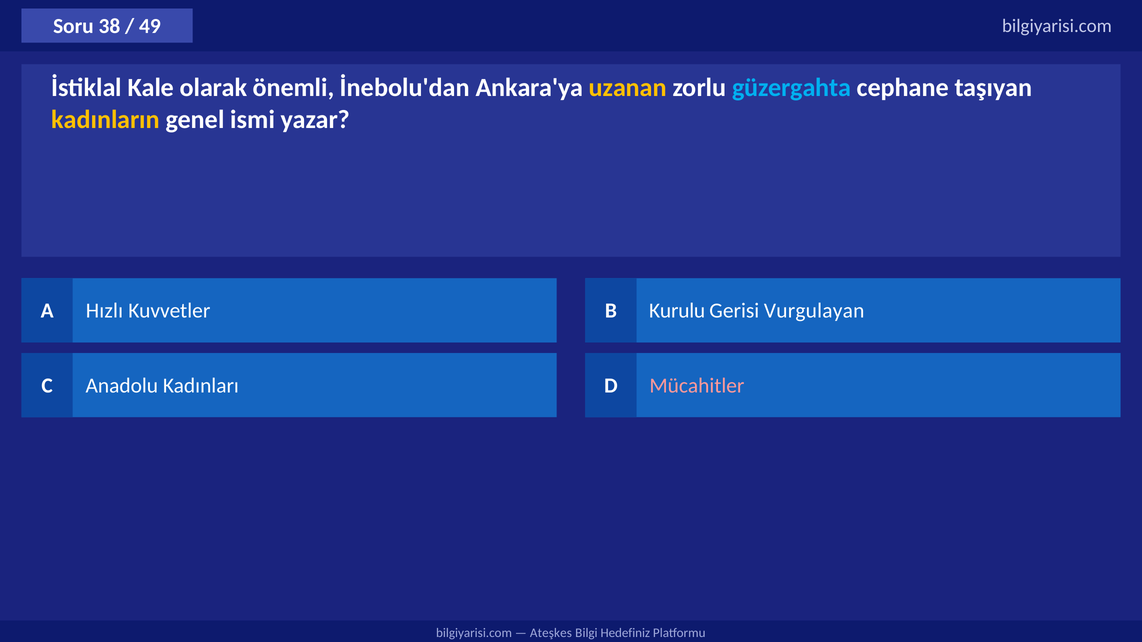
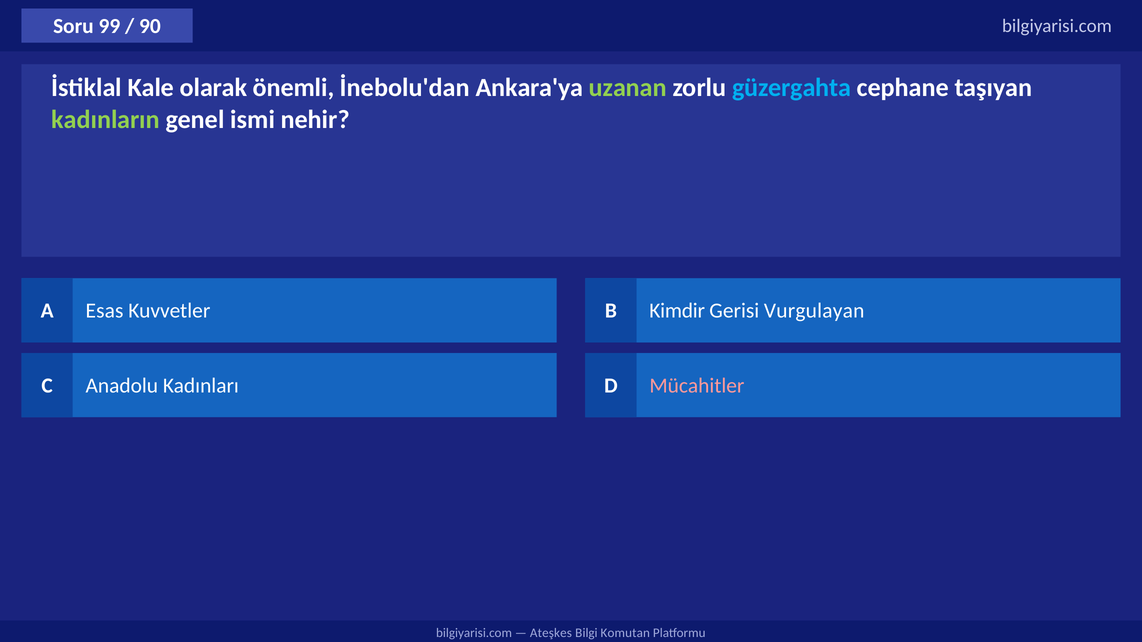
38: 38 -> 99
49: 49 -> 90
uzanan colour: yellow -> light green
kadınların colour: yellow -> light green
yazar: yazar -> nehir
Hızlı: Hızlı -> Esas
Kurulu: Kurulu -> Kimdir
Hedefiniz: Hedefiniz -> Komutan
